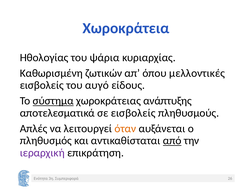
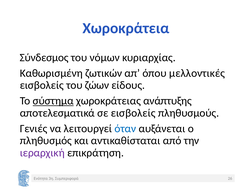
Ηθολογίας: Ηθολογίας -> Σύνδεσμος
ψάρια: ψάρια -> νόμων
αυγό: αυγό -> ζώων
Απλές: Απλές -> Γενιές
όταν colour: orange -> blue
από underline: present -> none
